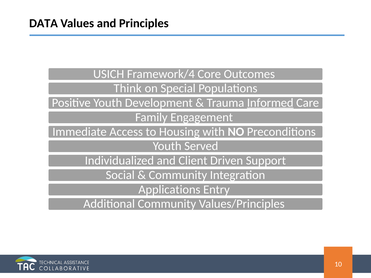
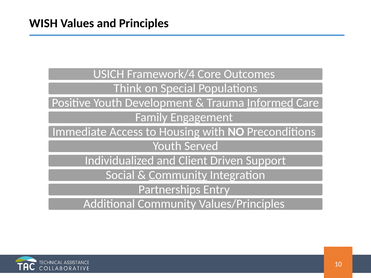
DATA: DATA -> WISH
Community at (178, 175) underline: none -> present
Applications: Applications -> Partnerships
